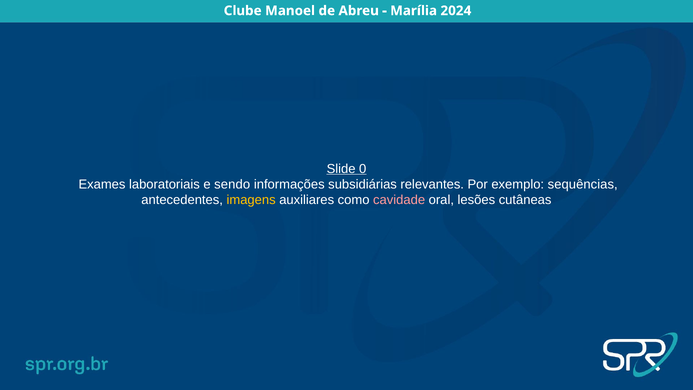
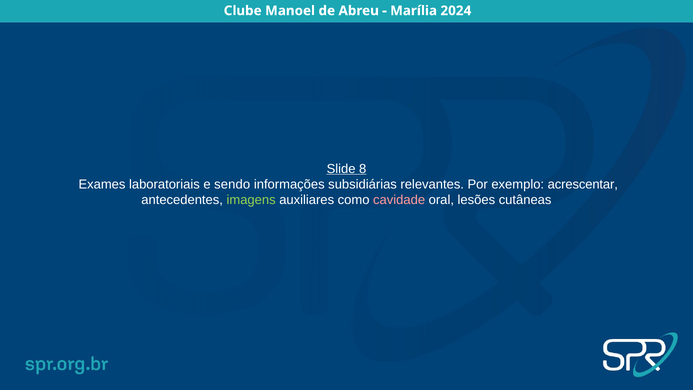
0: 0 -> 8
sequências: sequências -> acrescentar
imagens colour: yellow -> light green
